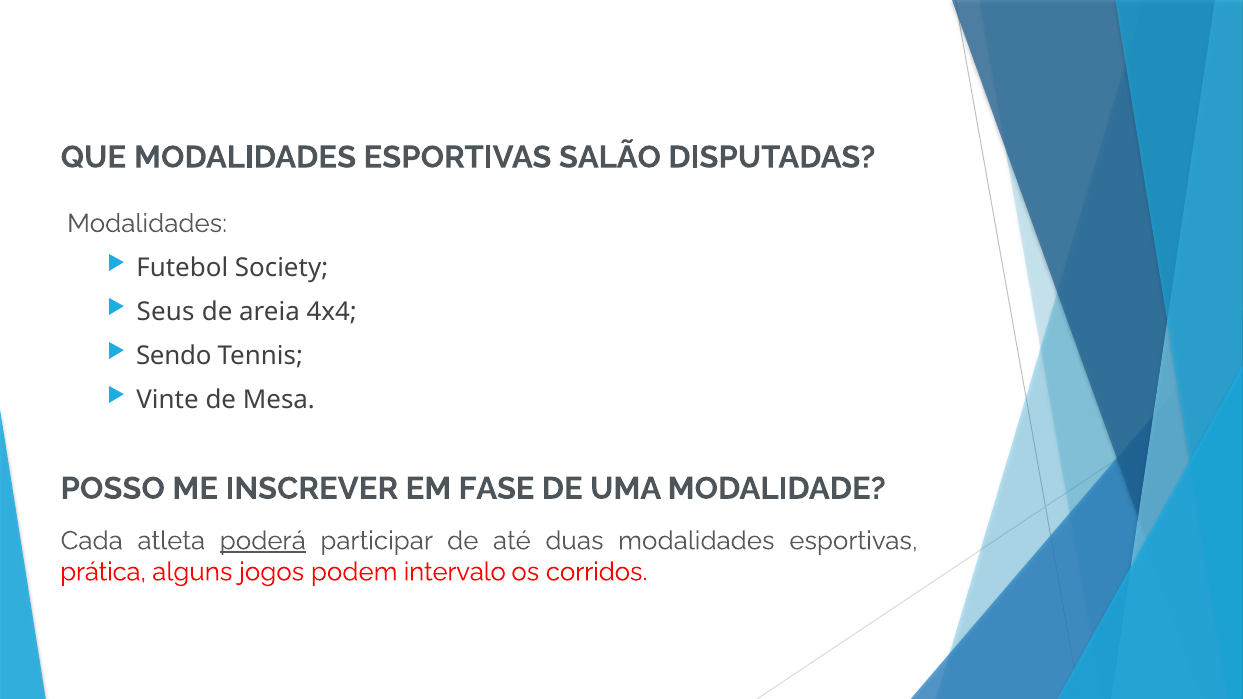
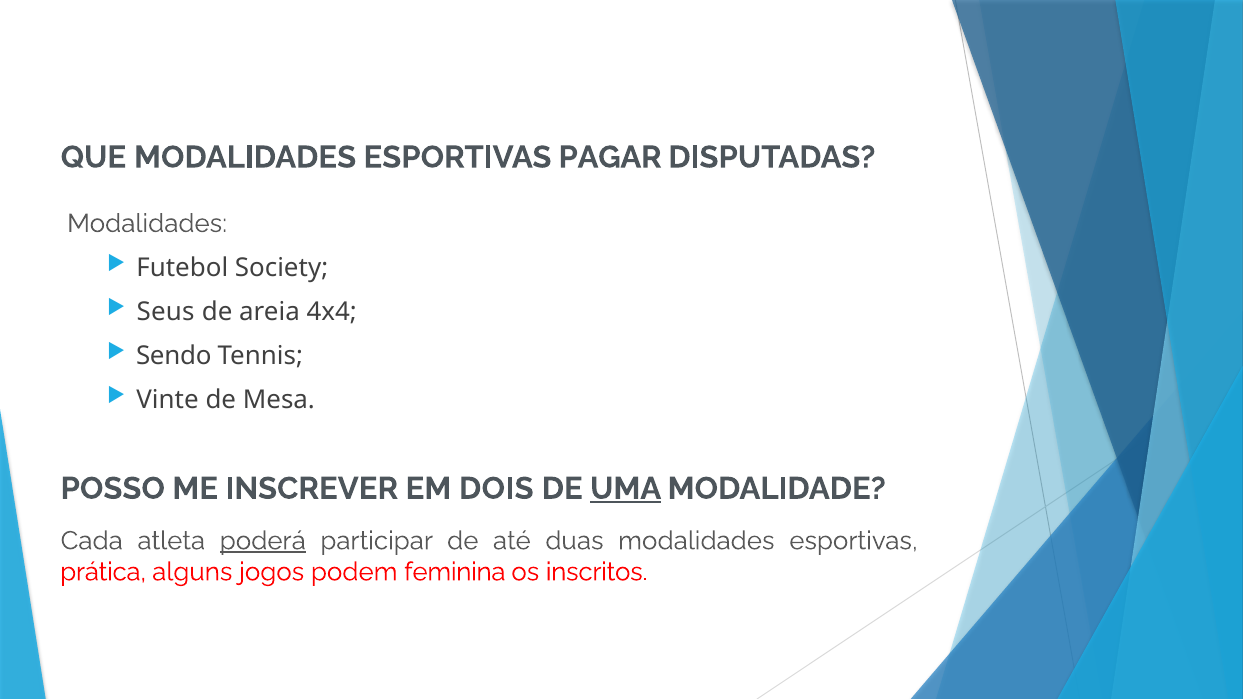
SALÃO: SALÃO -> PAGAR
FASE: FASE -> DOIS
UMA underline: none -> present
intervalo: intervalo -> feminina
corridos: corridos -> inscritos
